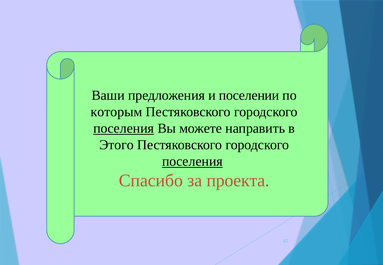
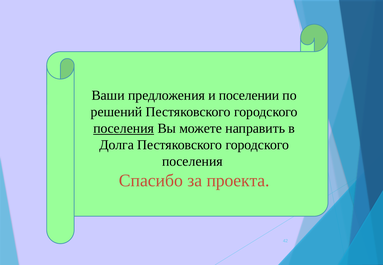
которым: которым -> решений
Этого: Этого -> Долга
поселения at (192, 161) underline: present -> none
